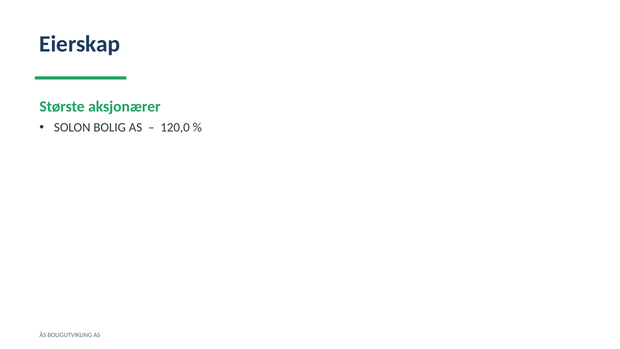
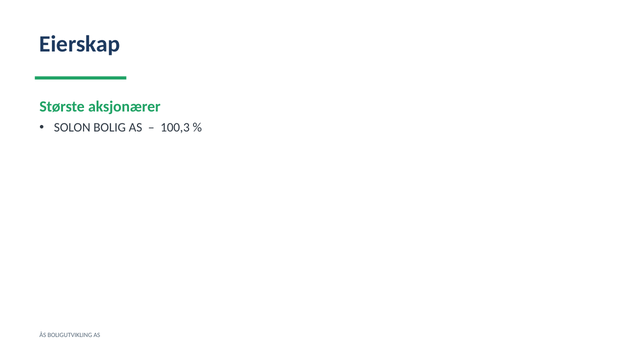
120,0: 120,0 -> 100,3
